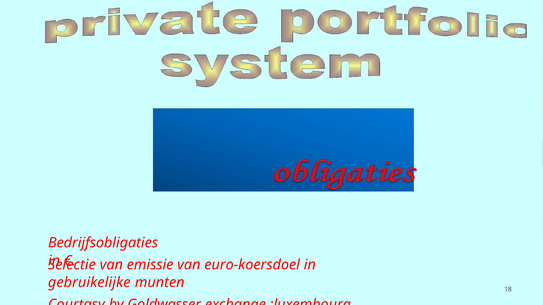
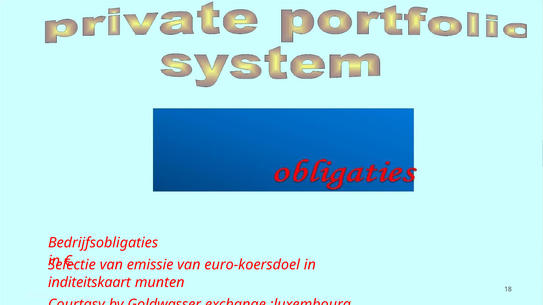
gebruikelijke: gebruikelijke -> inditeitskaart
